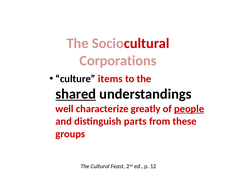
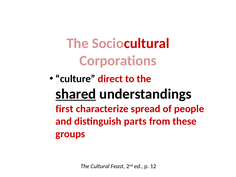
items: items -> direct
well: well -> first
greatly: greatly -> spread
people underline: present -> none
